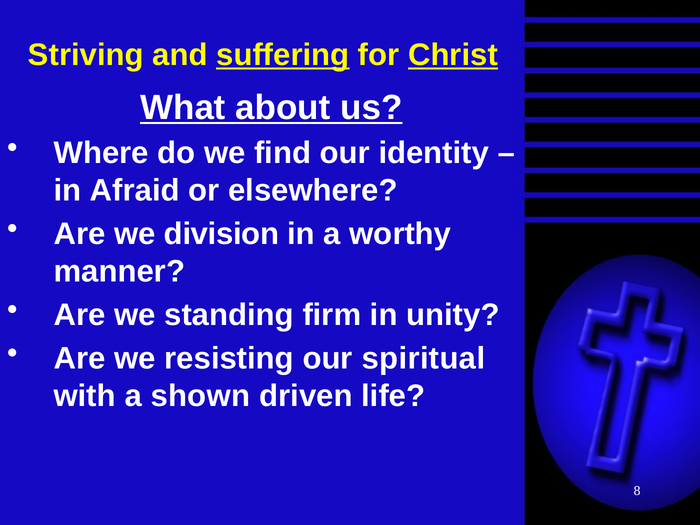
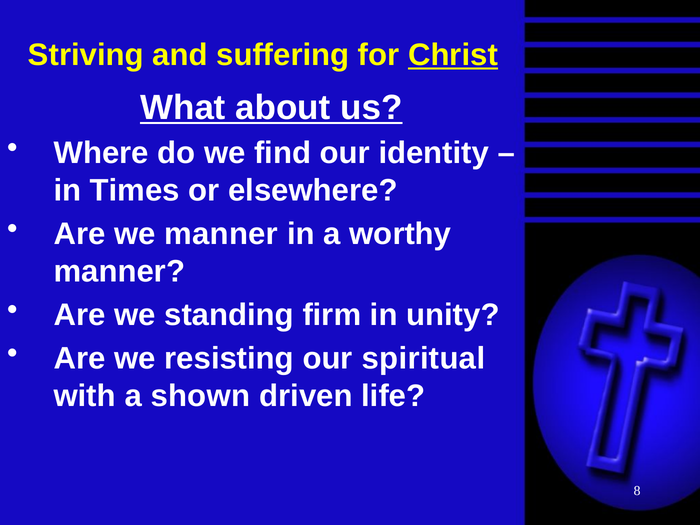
suffering underline: present -> none
Afraid: Afraid -> Times
we division: division -> manner
